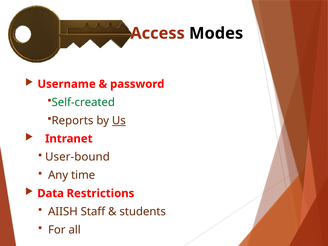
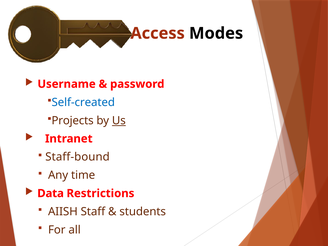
Self-created colour: green -> blue
Reports: Reports -> Projects
User-bound: User-bound -> Staff-bound
